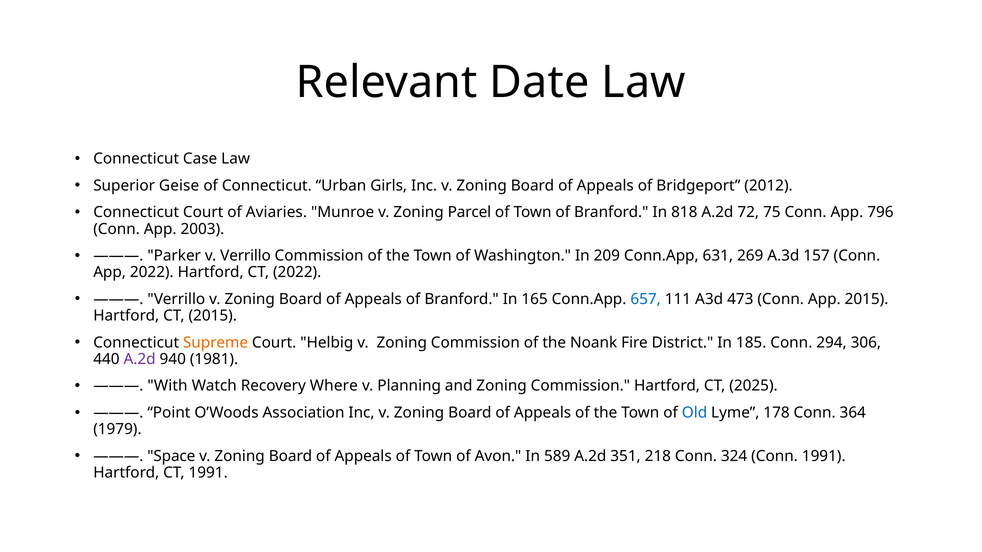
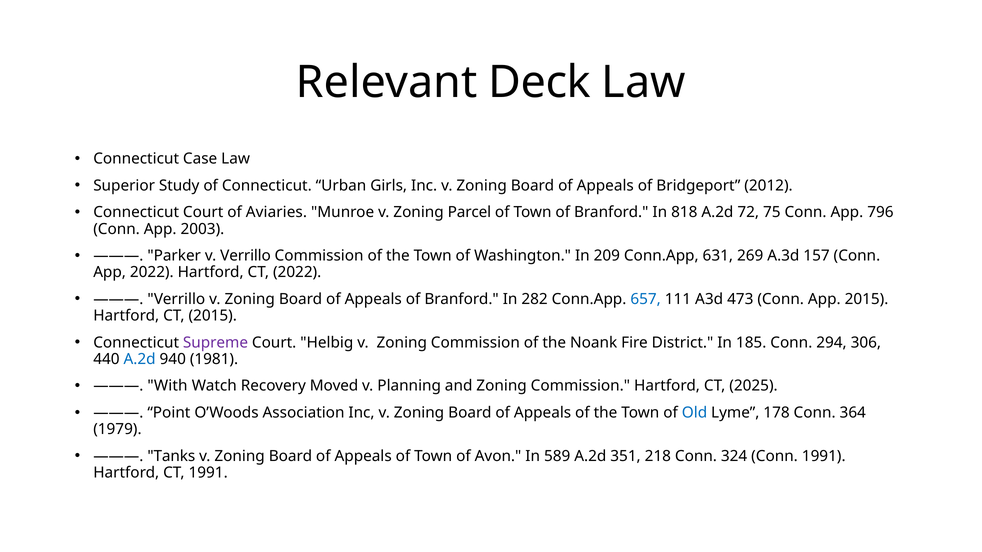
Date: Date -> Deck
Geise: Geise -> Study
165: 165 -> 282
Supreme colour: orange -> purple
A.2d at (140, 359) colour: purple -> blue
Where: Where -> Moved
Space: Space -> Tanks
